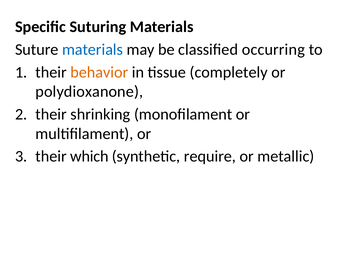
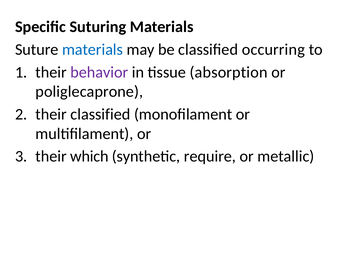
behavior colour: orange -> purple
completely: completely -> absorption
polydioxanone: polydioxanone -> poliglecaprone
their shrinking: shrinking -> classified
